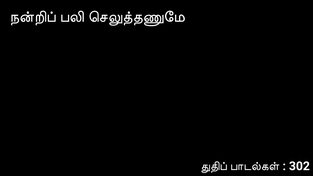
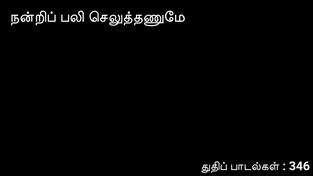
302: 302 -> 346
